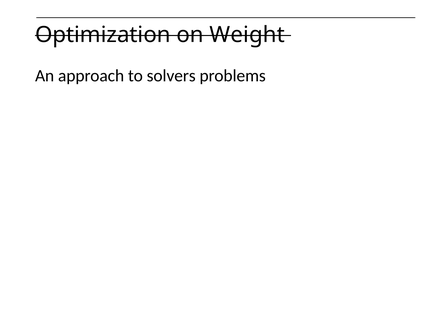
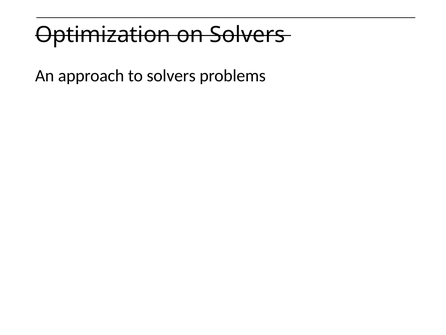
on Weight: Weight -> Solvers
